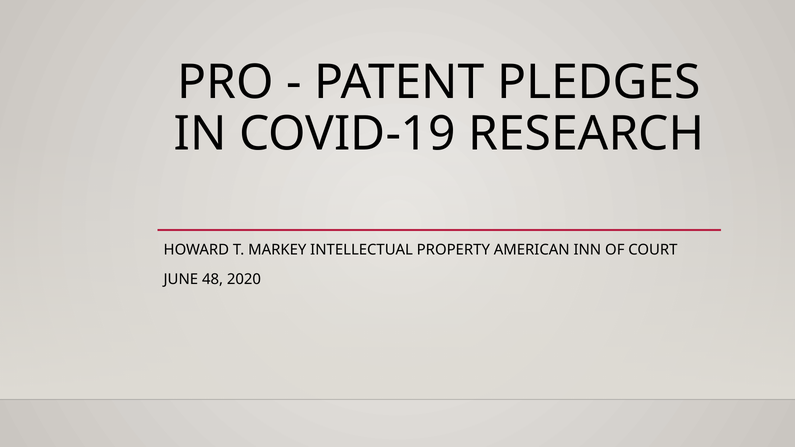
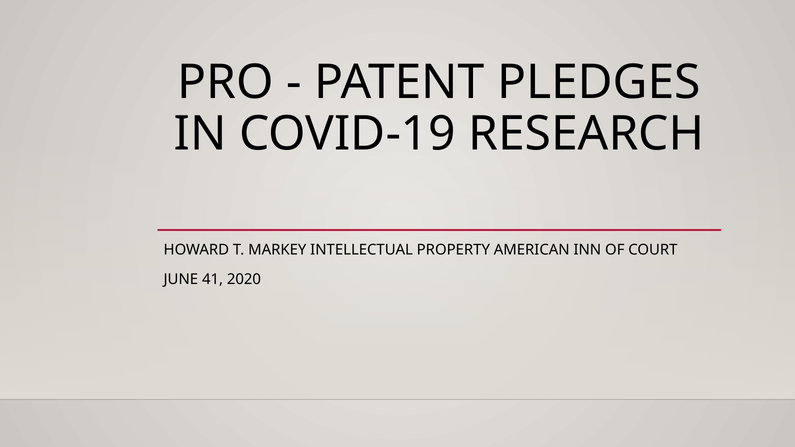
48: 48 -> 41
